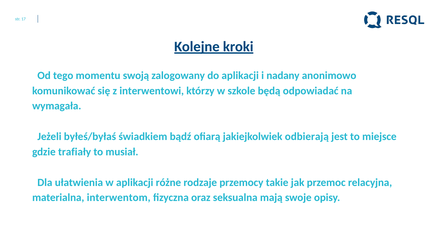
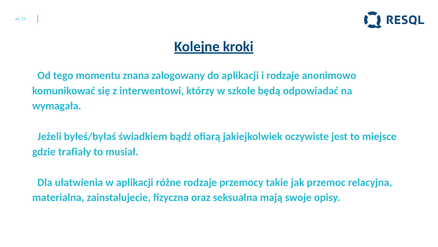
swoją: swoją -> znana
i nadany: nadany -> rodzaje
odbierają: odbierają -> oczywiste
interwentom: interwentom -> zainstalujecie
